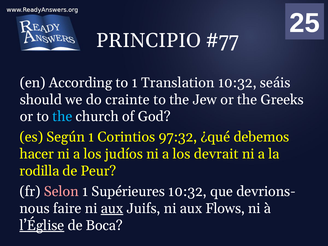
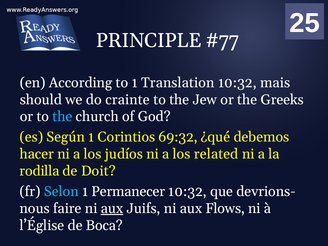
PRINCIPIO: PRINCIPIO -> PRINCIPLE
seáis: seáis -> mais
97:32: 97:32 -> 69:32
devrait: devrait -> related
Peur: Peur -> Doit
Selon colour: pink -> light blue
Supérieures: Supérieures -> Permanecer
l’Église underline: present -> none
